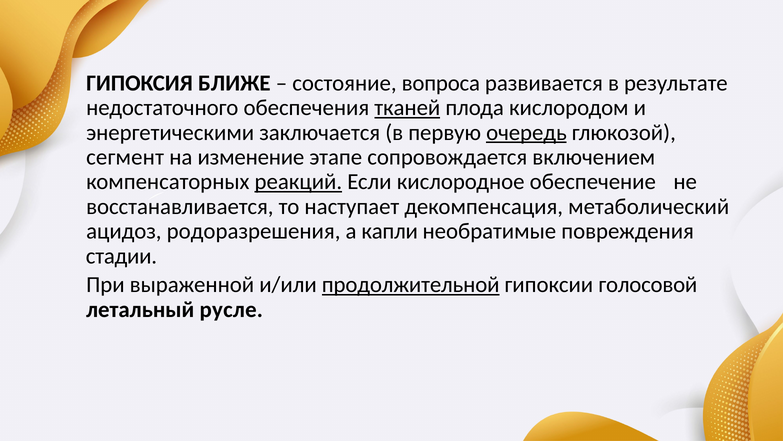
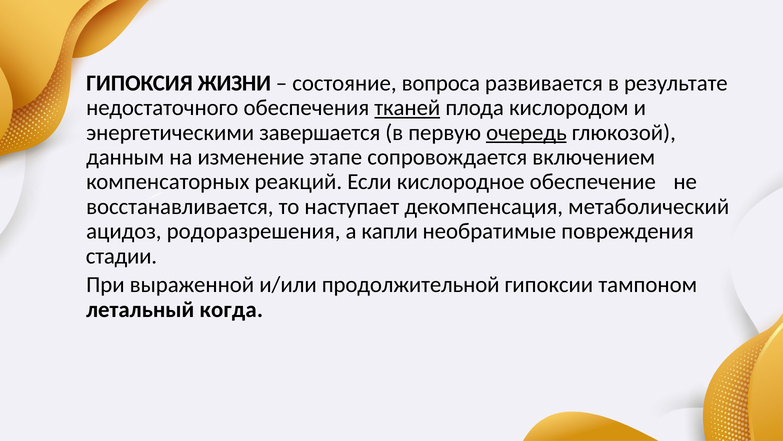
БЛИЖЕ: БЛИЖЕ -> ЖИЗНИ
заключается: заключается -> завершается
сегмент: сегмент -> данным
реакций underline: present -> none
продолжительной underline: present -> none
голосовой: голосовой -> тампоном
русле: русле -> когда
